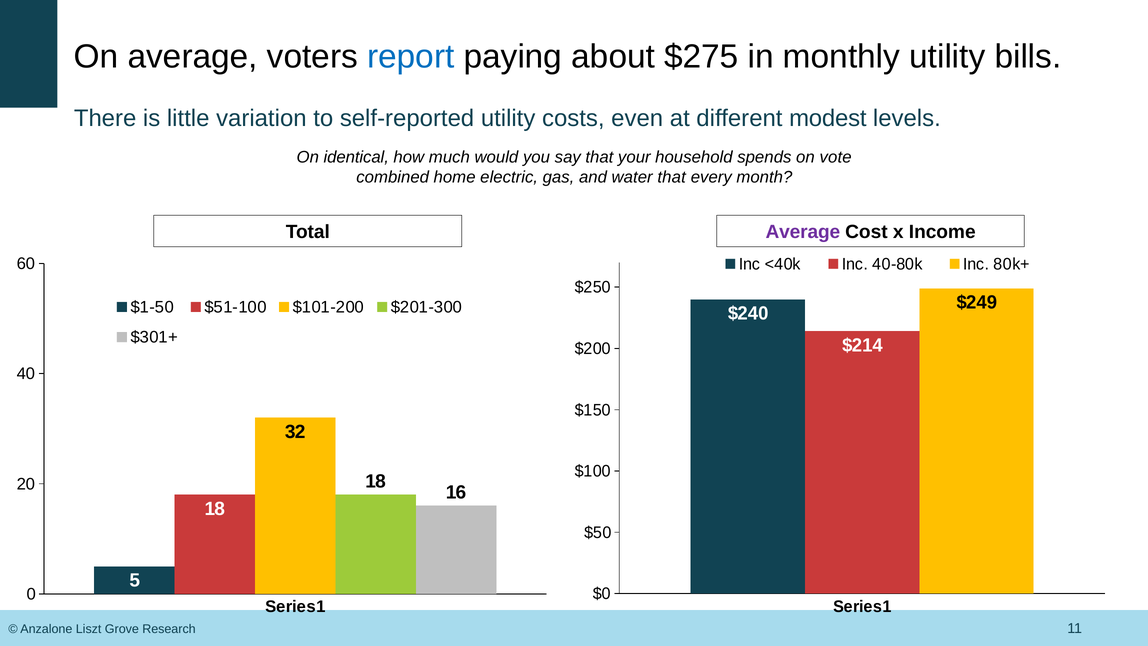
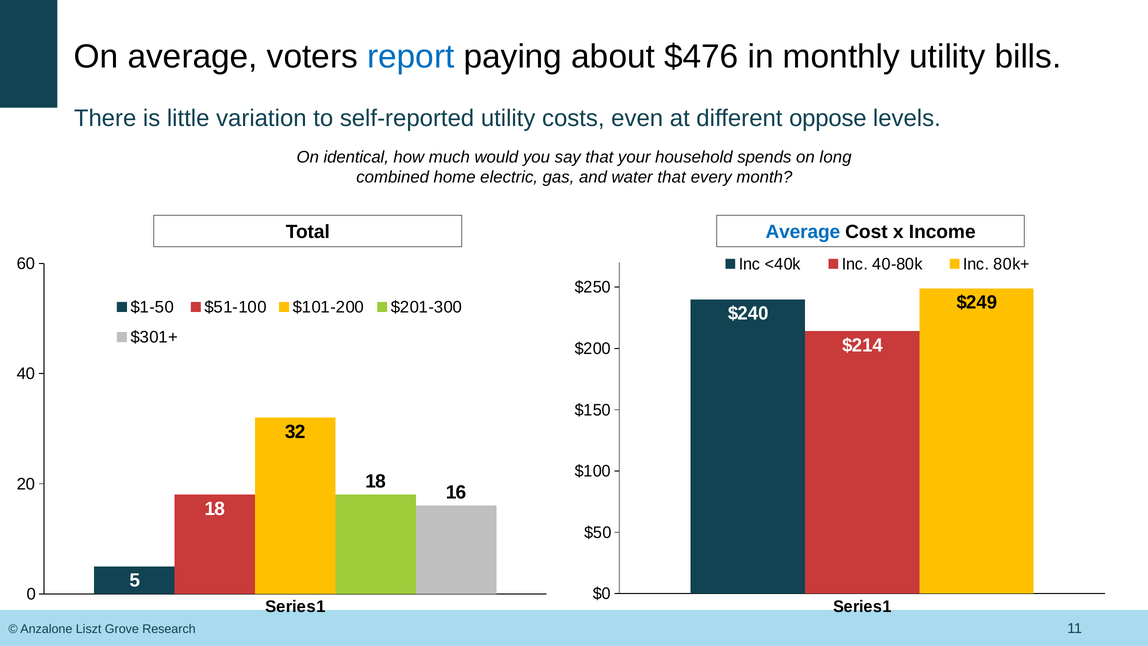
$275: $275 -> $476
modest: modest -> oppose
vote: vote -> long
Average at (803, 232) colour: purple -> blue
